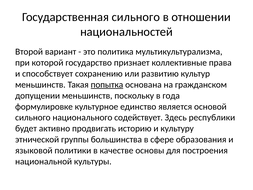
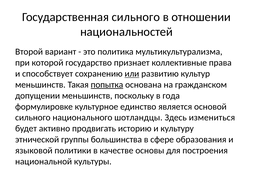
или underline: none -> present
содействует: содействует -> шотландцы
республики: республики -> измениться
